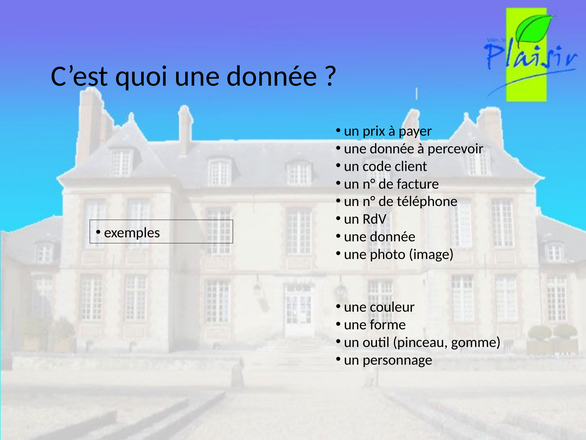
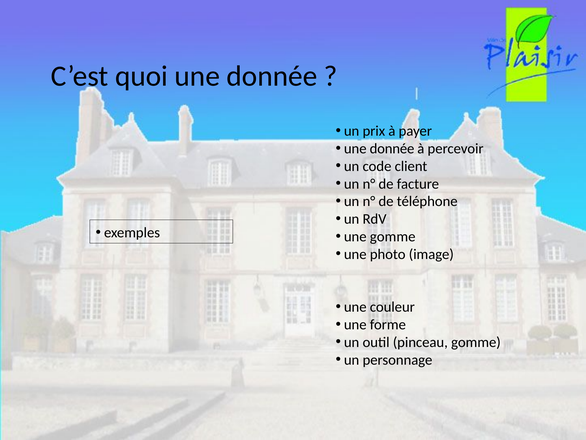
donnée at (393, 236): donnée -> gomme
